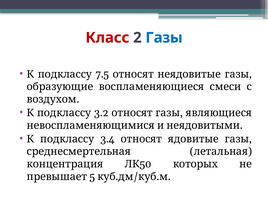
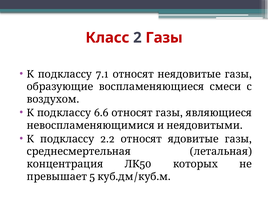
Газы at (164, 38) colour: blue -> red
7.5: 7.5 -> 7.1
3.2: 3.2 -> 6.6
3.4: 3.4 -> 2.2
